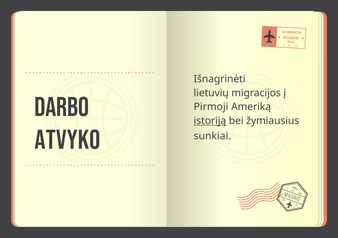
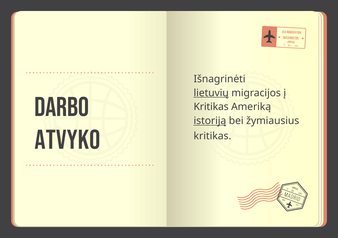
lietuvių underline: none -> present
Pirmoji at (211, 107): Pirmoji -> Kritikas
sunkiai at (212, 136): sunkiai -> kritikas
